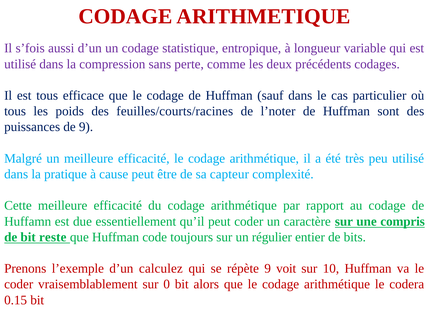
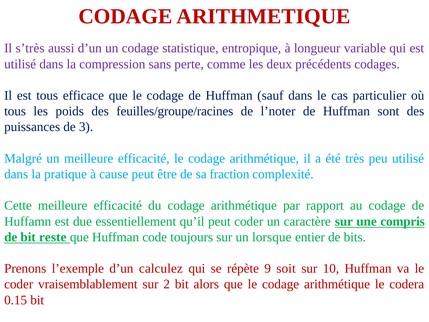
s’fois: s’fois -> s’très
feuilles/courts/racines: feuilles/courts/racines -> feuilles/groupe/racines
de 9: 9 -> 3
capteur: capteur -> fraction
régulier: régulier -> lorsque
voit: voit -> soit
0: 0 -> 2
